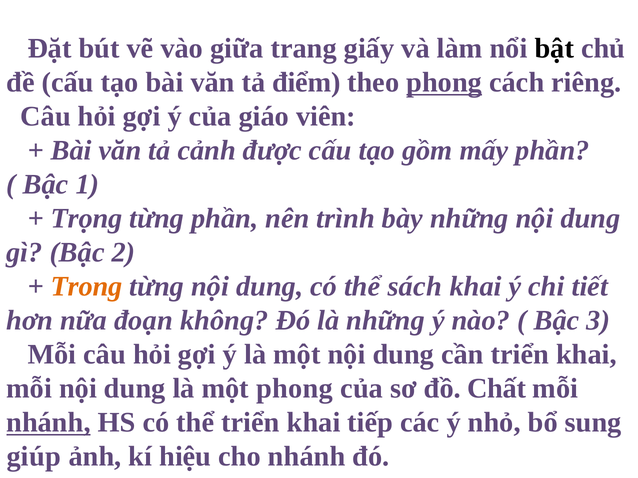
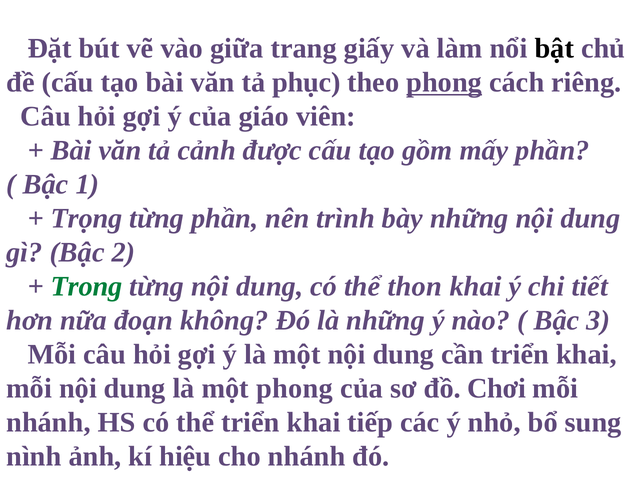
điểm: điểm -> phục
Trong colour: orange -> green
sách: sách -> thon
Chất: Chất -> Chơi
nhánh at (48, 423) underline: present -> none
giúp: giúp -> nình
